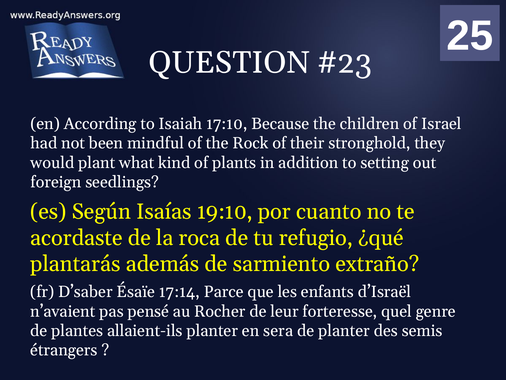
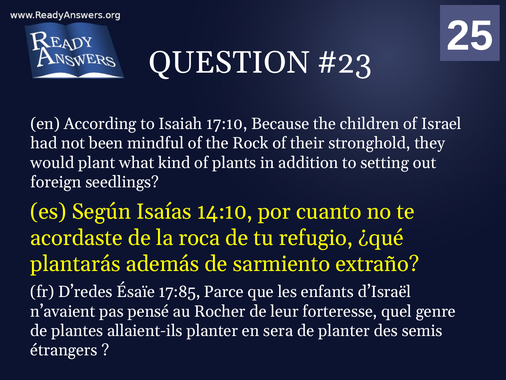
19:10: 19:10 -> 14:10
D’saber: D’saber -> D’redes
17:14: 17:14 -> 17:85
